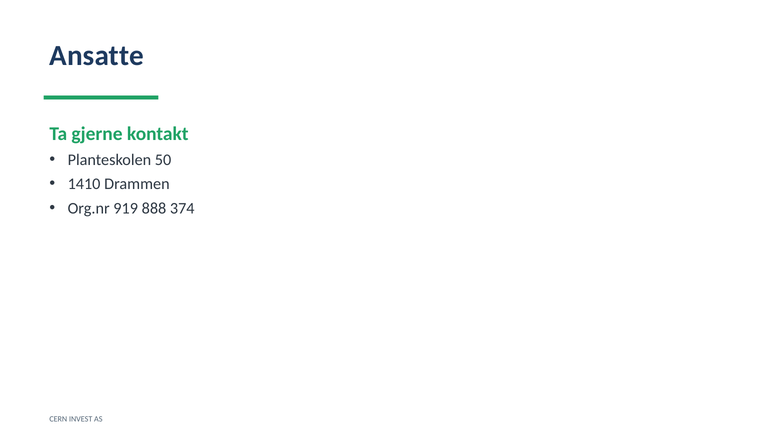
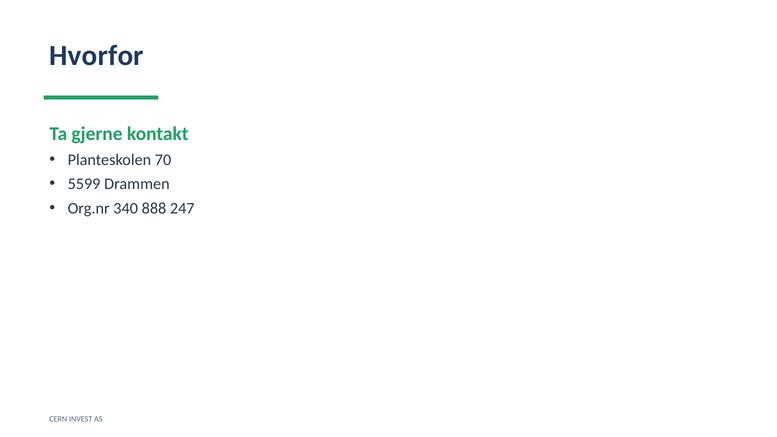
Ansatte: Ansatte -> Hvorfor
50: 50 -> 70
1410: 1410 -> 5599
919: 919 -> 340
374: 374 -> 247
